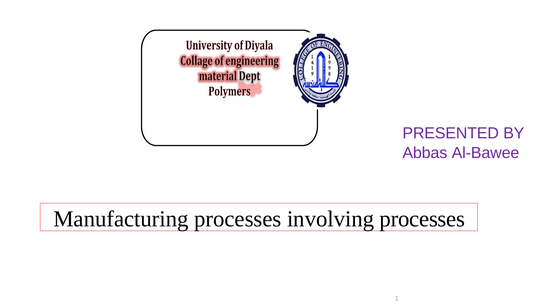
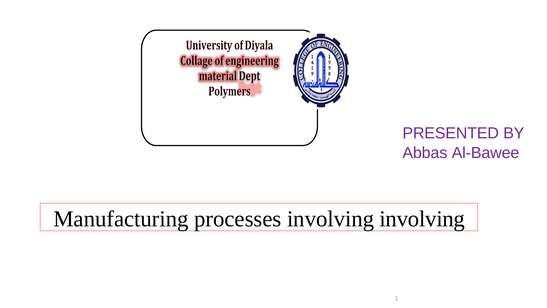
involving processes: processes -> involving
